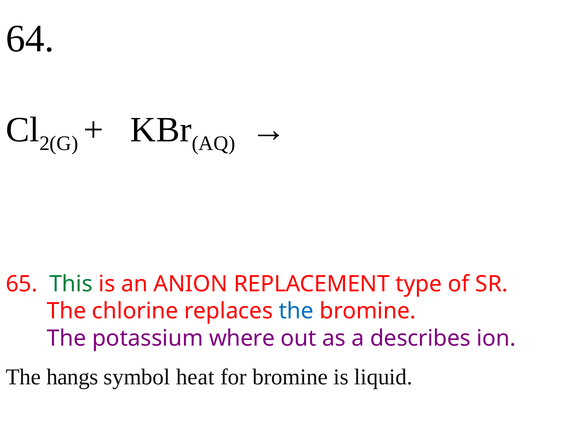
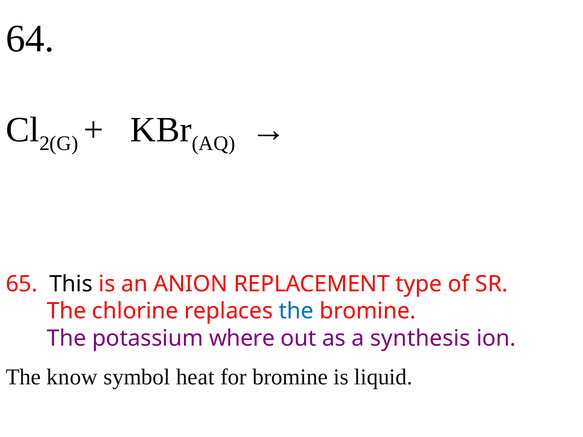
This colour: green -> black
describes: describes -> synthesis
hangs: hangs -> know
